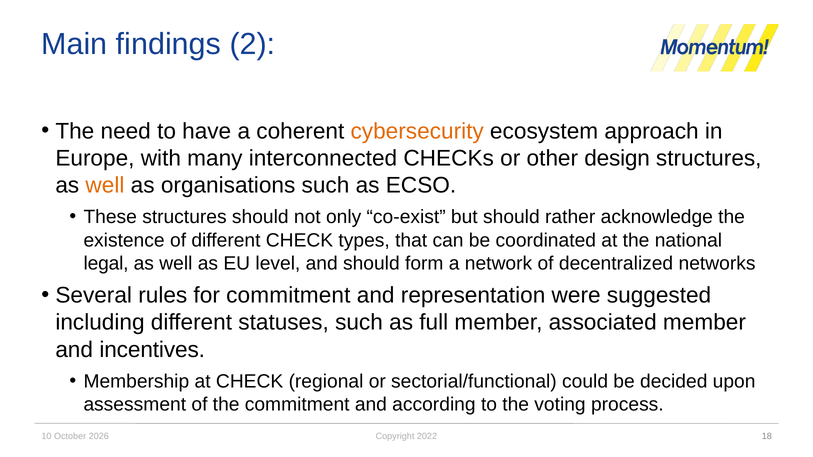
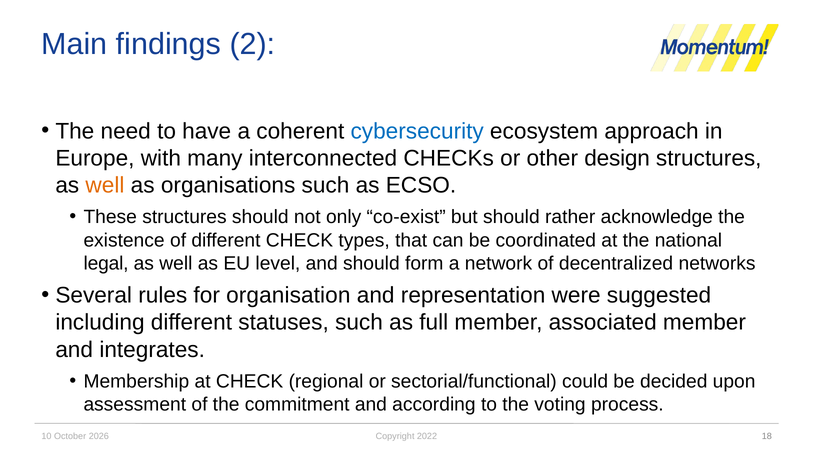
cybersecurity colour: orange -> blue
for commitment: commitment -> organisation
incentives: incentives -> integrates
